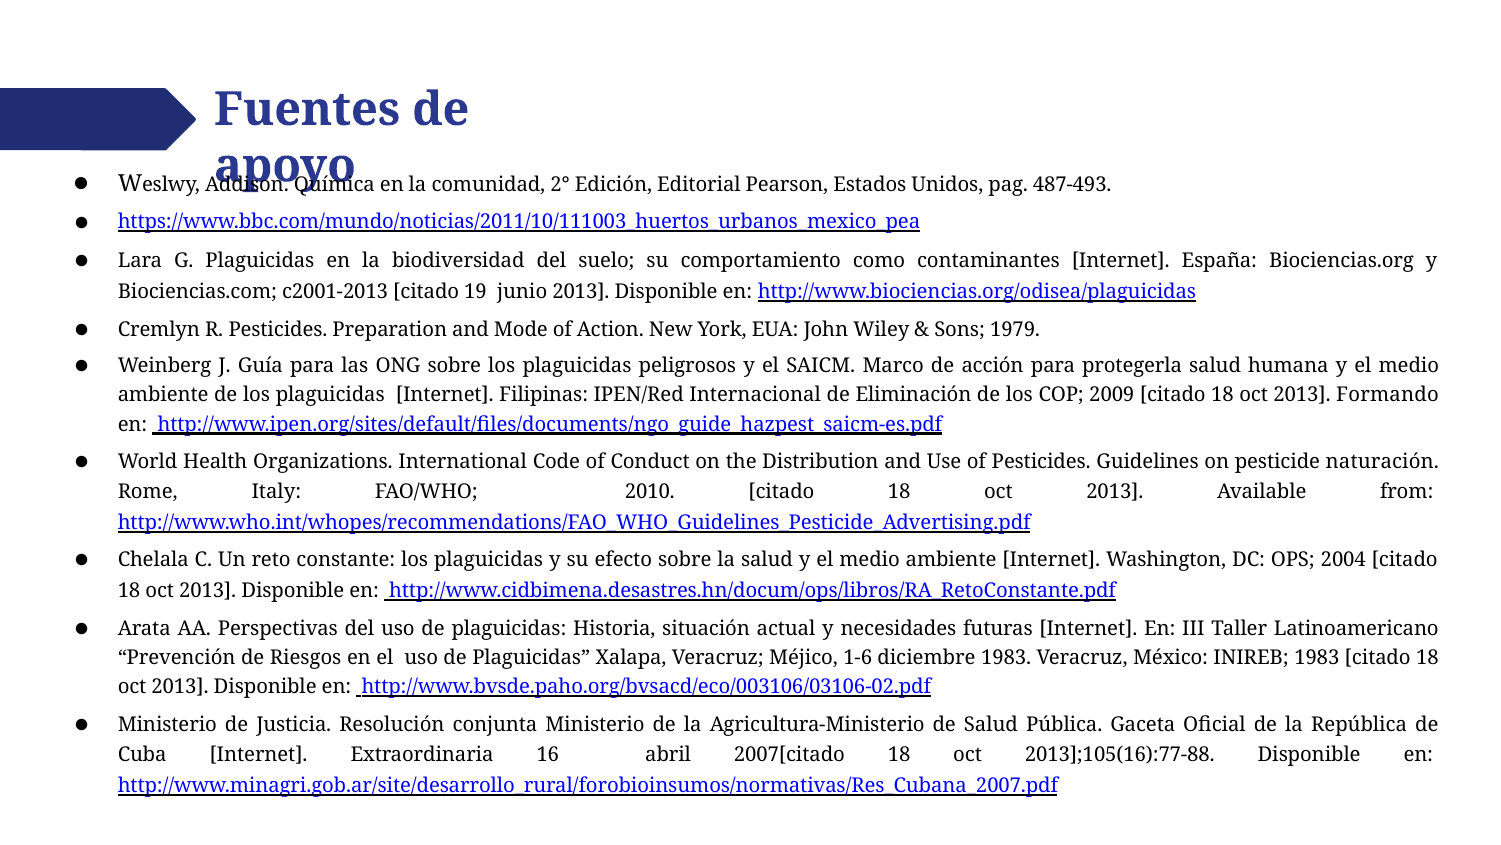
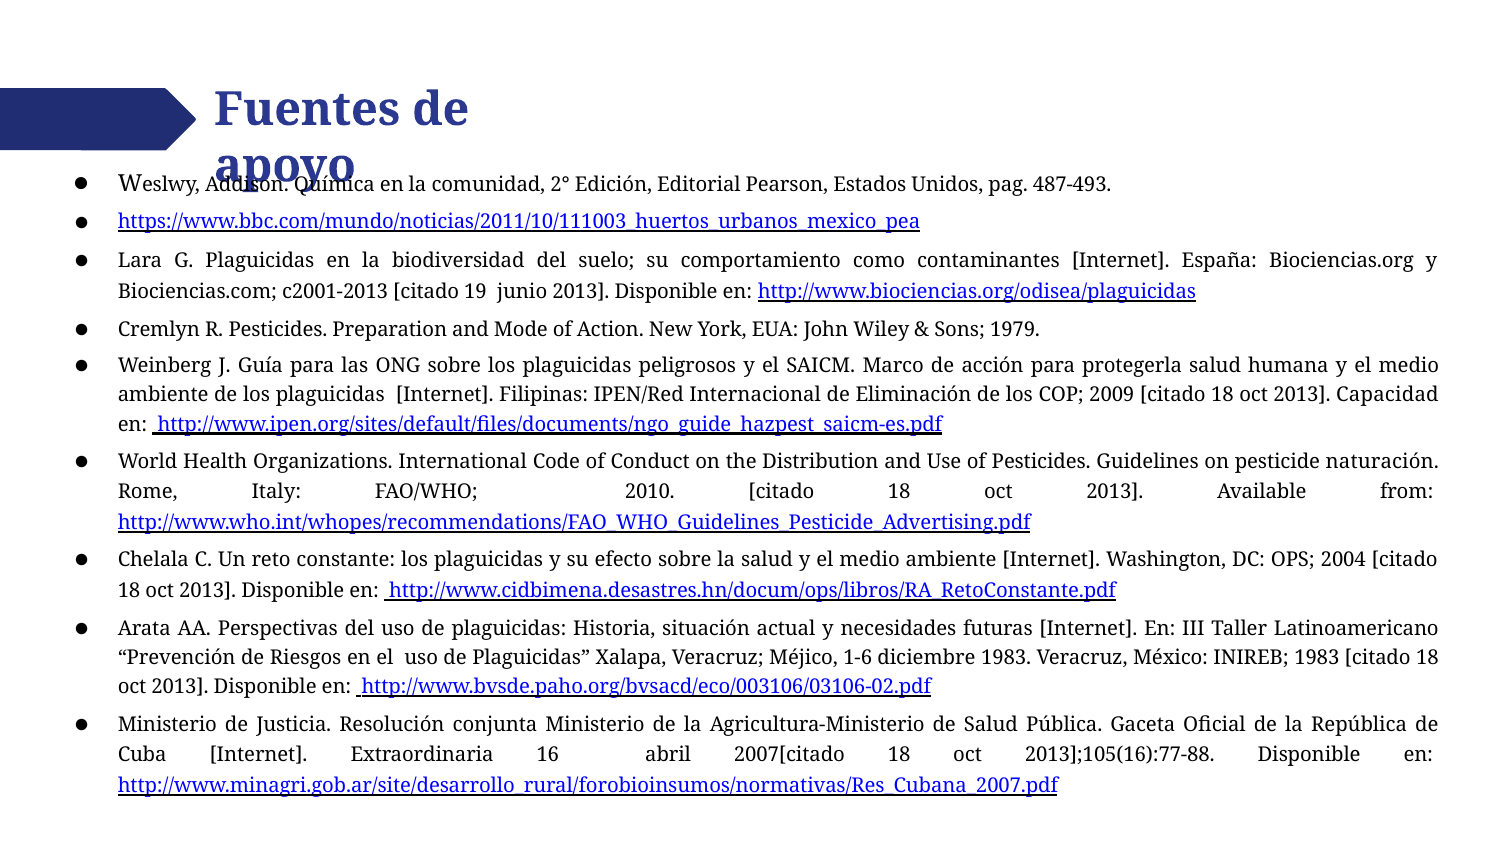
Formando: Formando -> Capacidad
